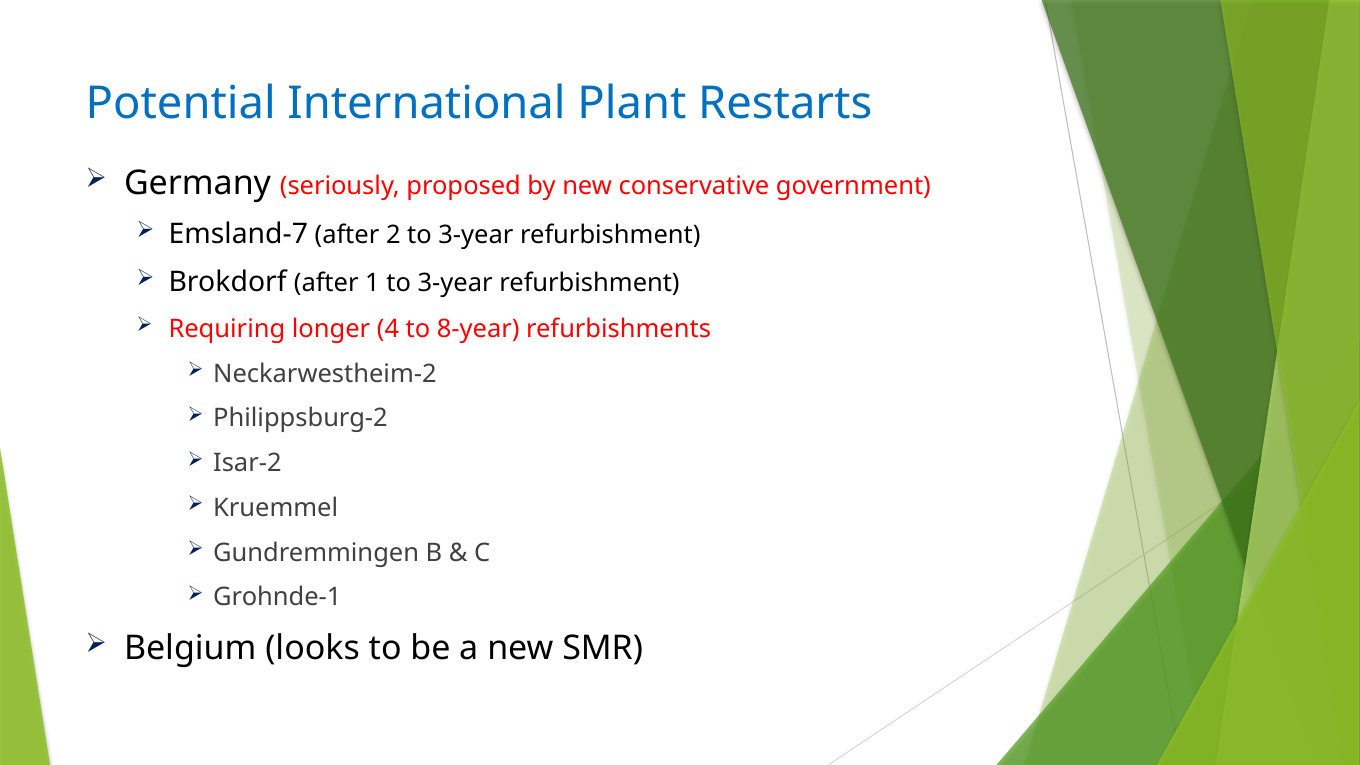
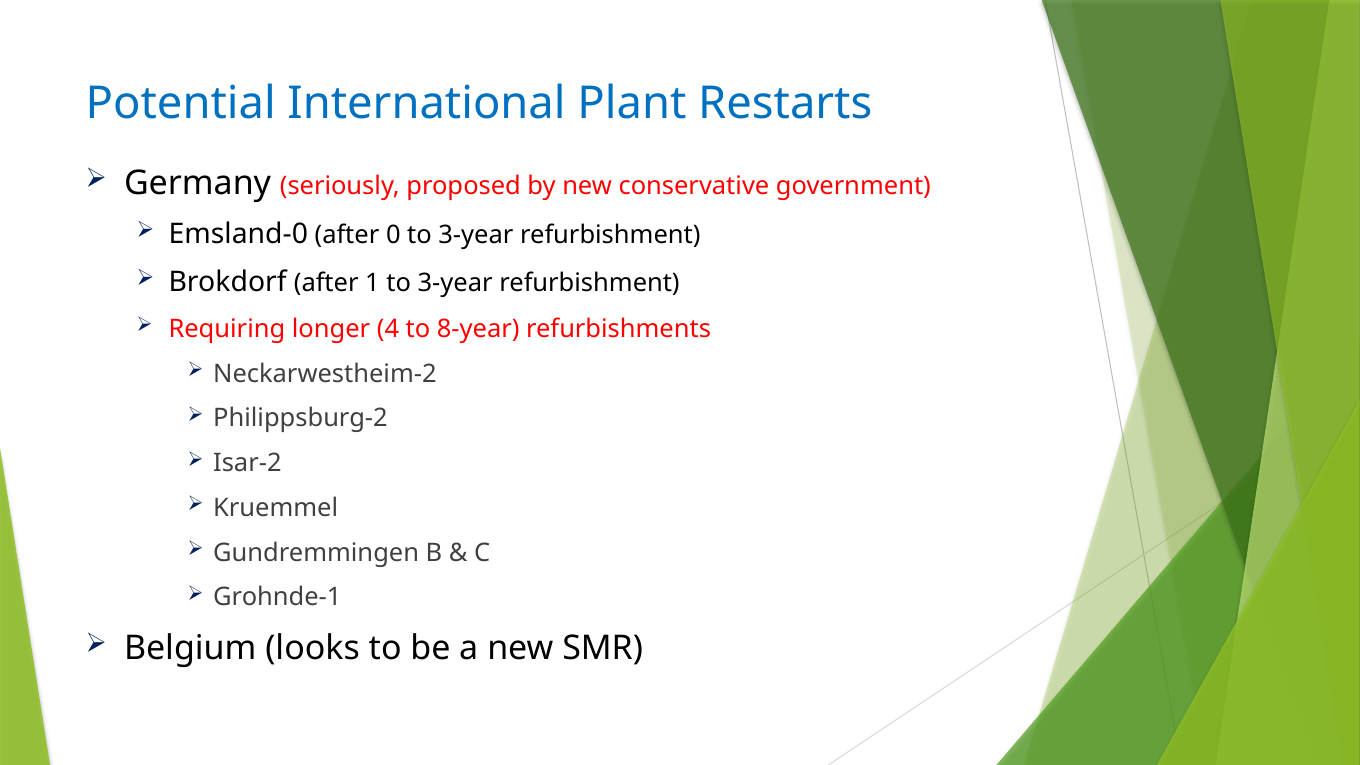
Emsland-7: Emsland-7 -> Emsland-0
2: 2 -> 0
